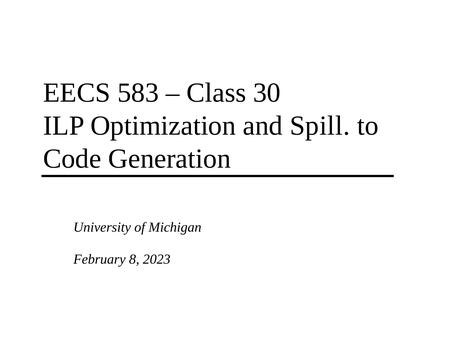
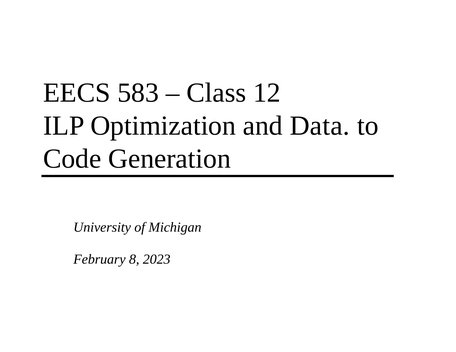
30: 30 -> 12
Spill: Spill -> Data
